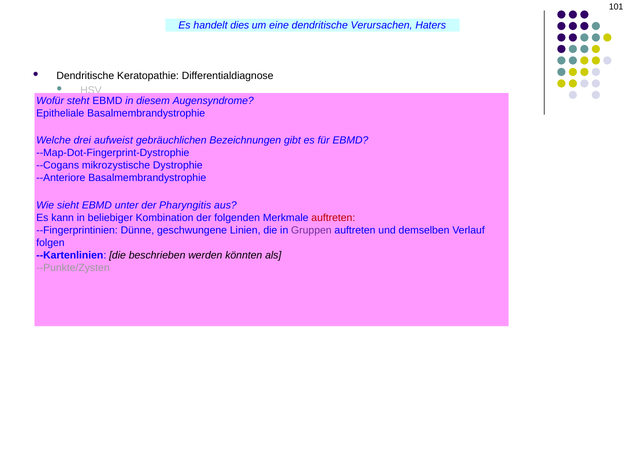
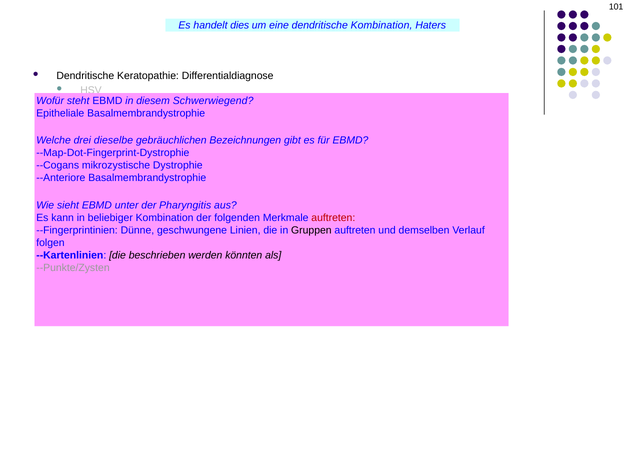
dendritische Verursachen: Verursachen -> Kombination
Augensyndrome: Augensyndrome -> Schwerwiegend
aufweist: aufweist -> dieselbe
Gruppen colour: purple -> black
